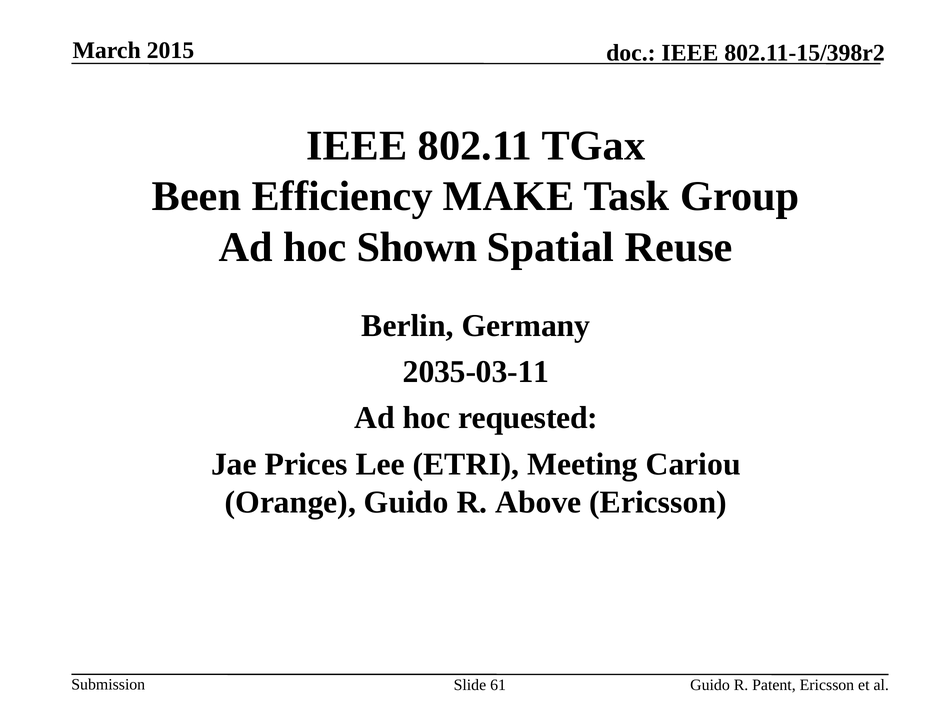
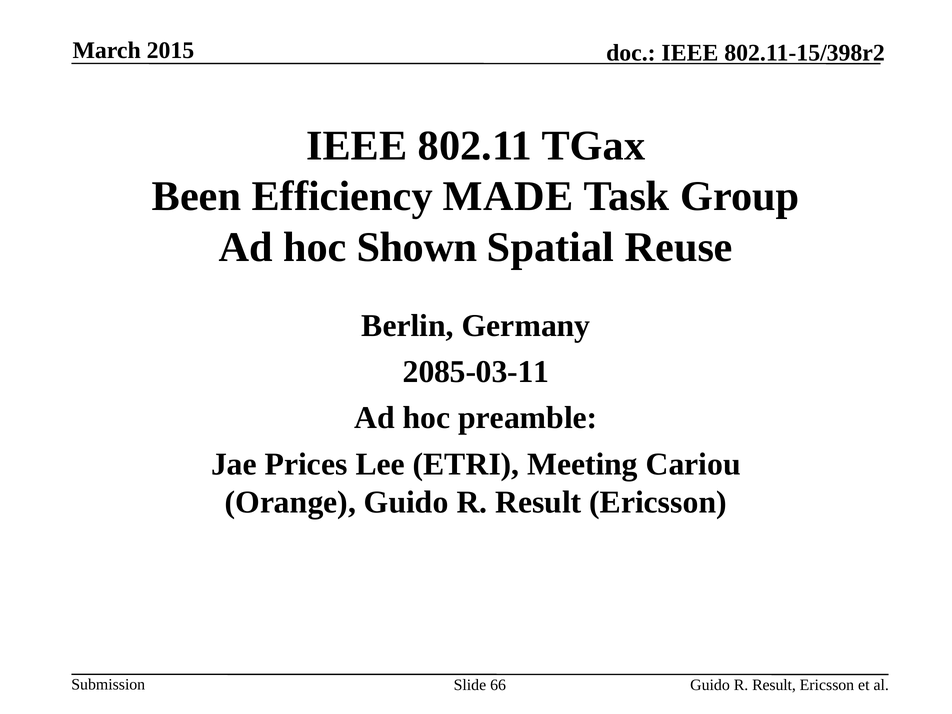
MAKE: MAKE -> MADE
2035-03-11: 2035-03-11 -> 2085-03-11
requested: requested -> preamble
Orange Guido R Above: Above -> Result
61: 61 -> 66
Patent at (774, 685): Patent -> Result
